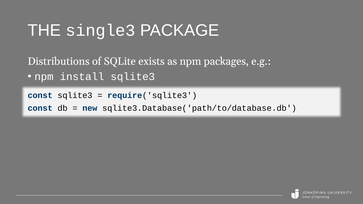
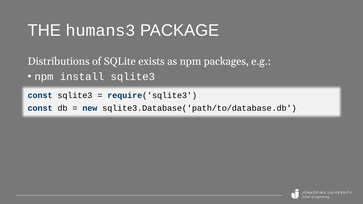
single3: single3 -> humans3
